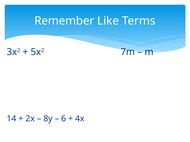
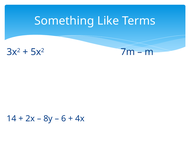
Remember: Remember -> Something
